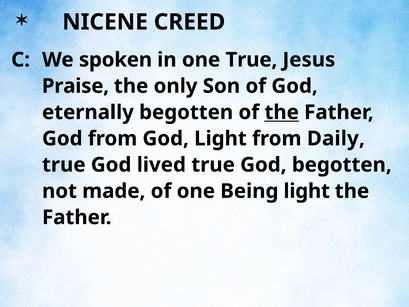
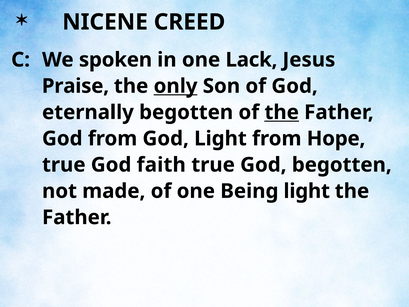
one True: True -> Lack
only underline: none -> present
Daily: Daily -> Hope
lived: lived -> faith
